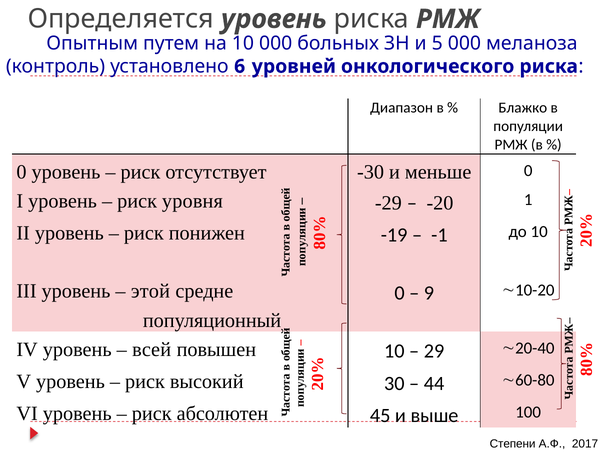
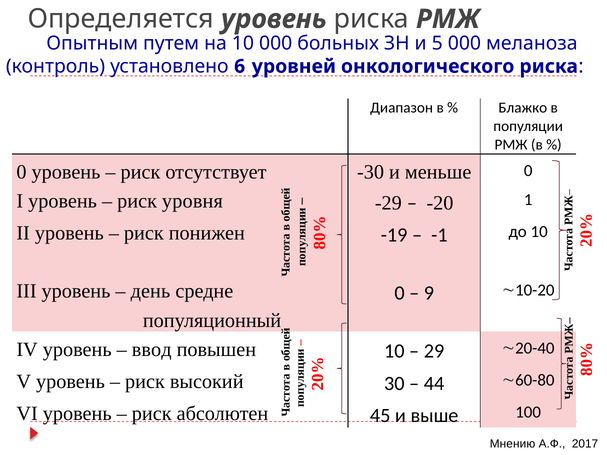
этой: этой -> день
всей: всей -> ввод
Степени: Степени -> Мнению
